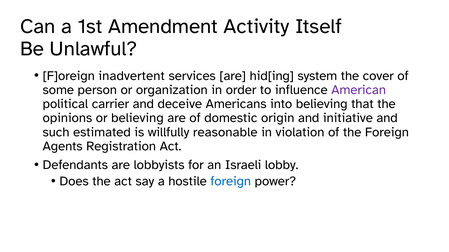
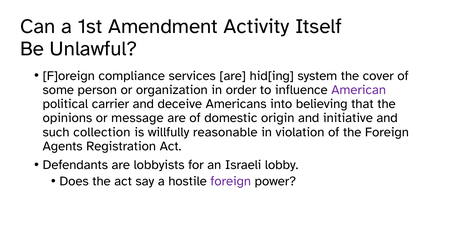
inadvertent: inadvertent -> compliance
or believing: believing -> message
estimated: estimated -> collection
foreign at (231, 182) colour: blue -> purple
